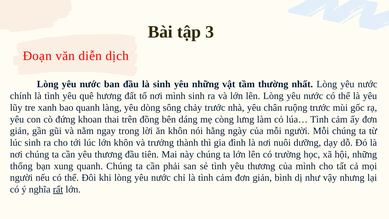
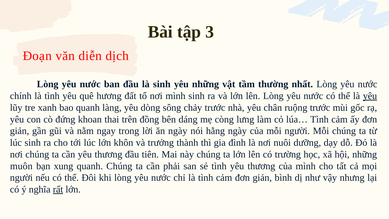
yêu at (370, 96) underline: none -> present
ăn khôn: khôn -> ngày
thống: thống -> muôn
